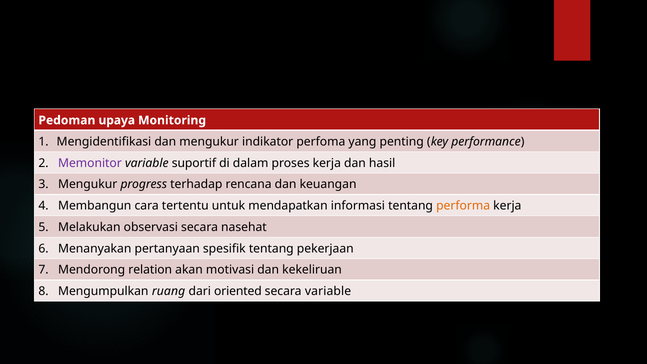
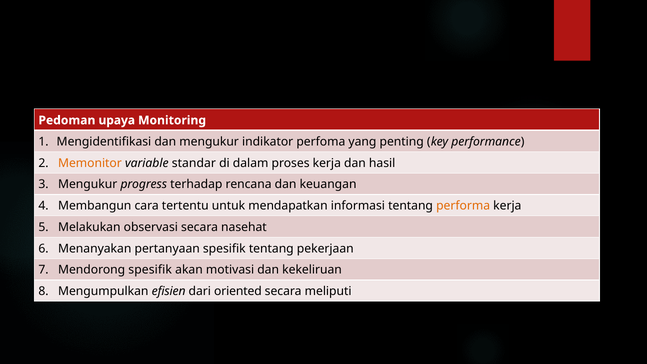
Memonitor colour: purple -> orange
suportif: suportif -> standar
Mendorong relation: relation -> spesifik
ruang: ruang -> efisien
secara variable: variable -> meliputi
